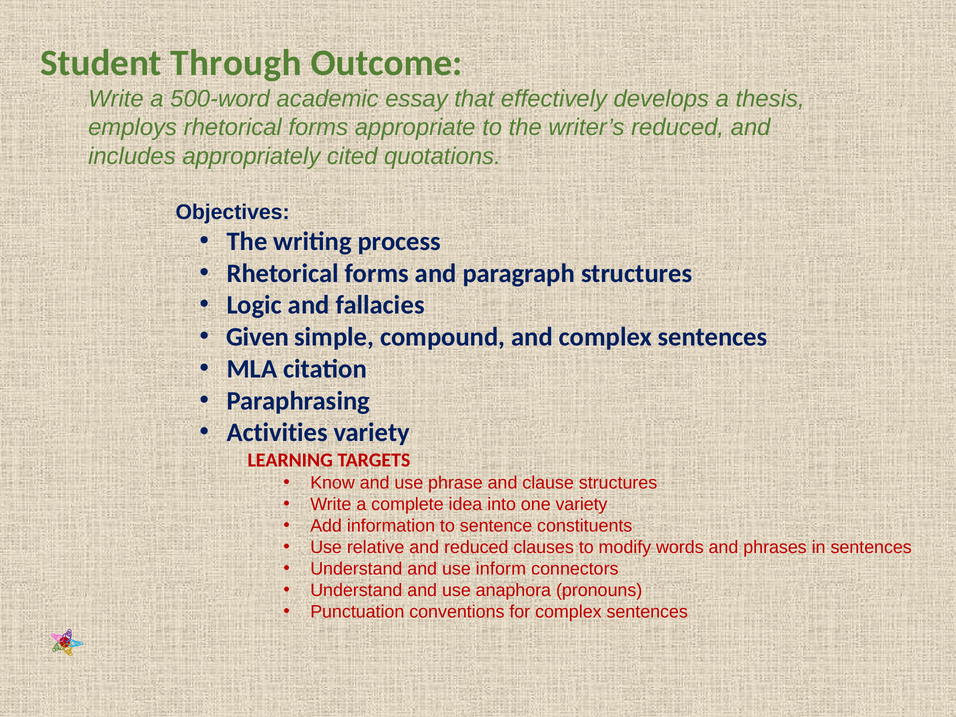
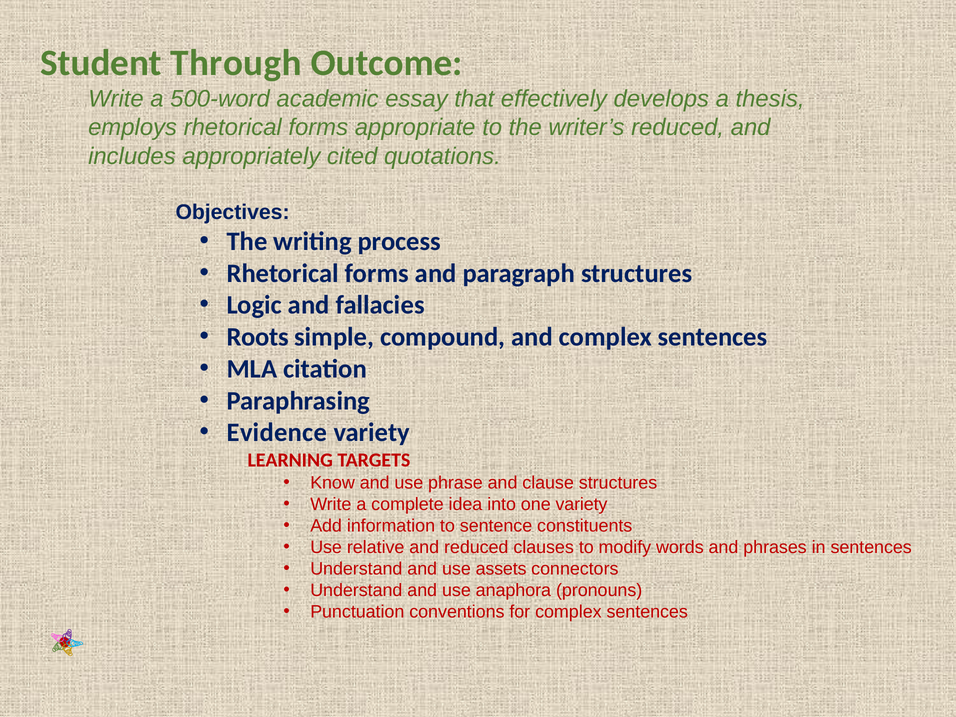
Given: Given -> Roots
Activities: Activities -> Evidence
inform: inform -> assets
